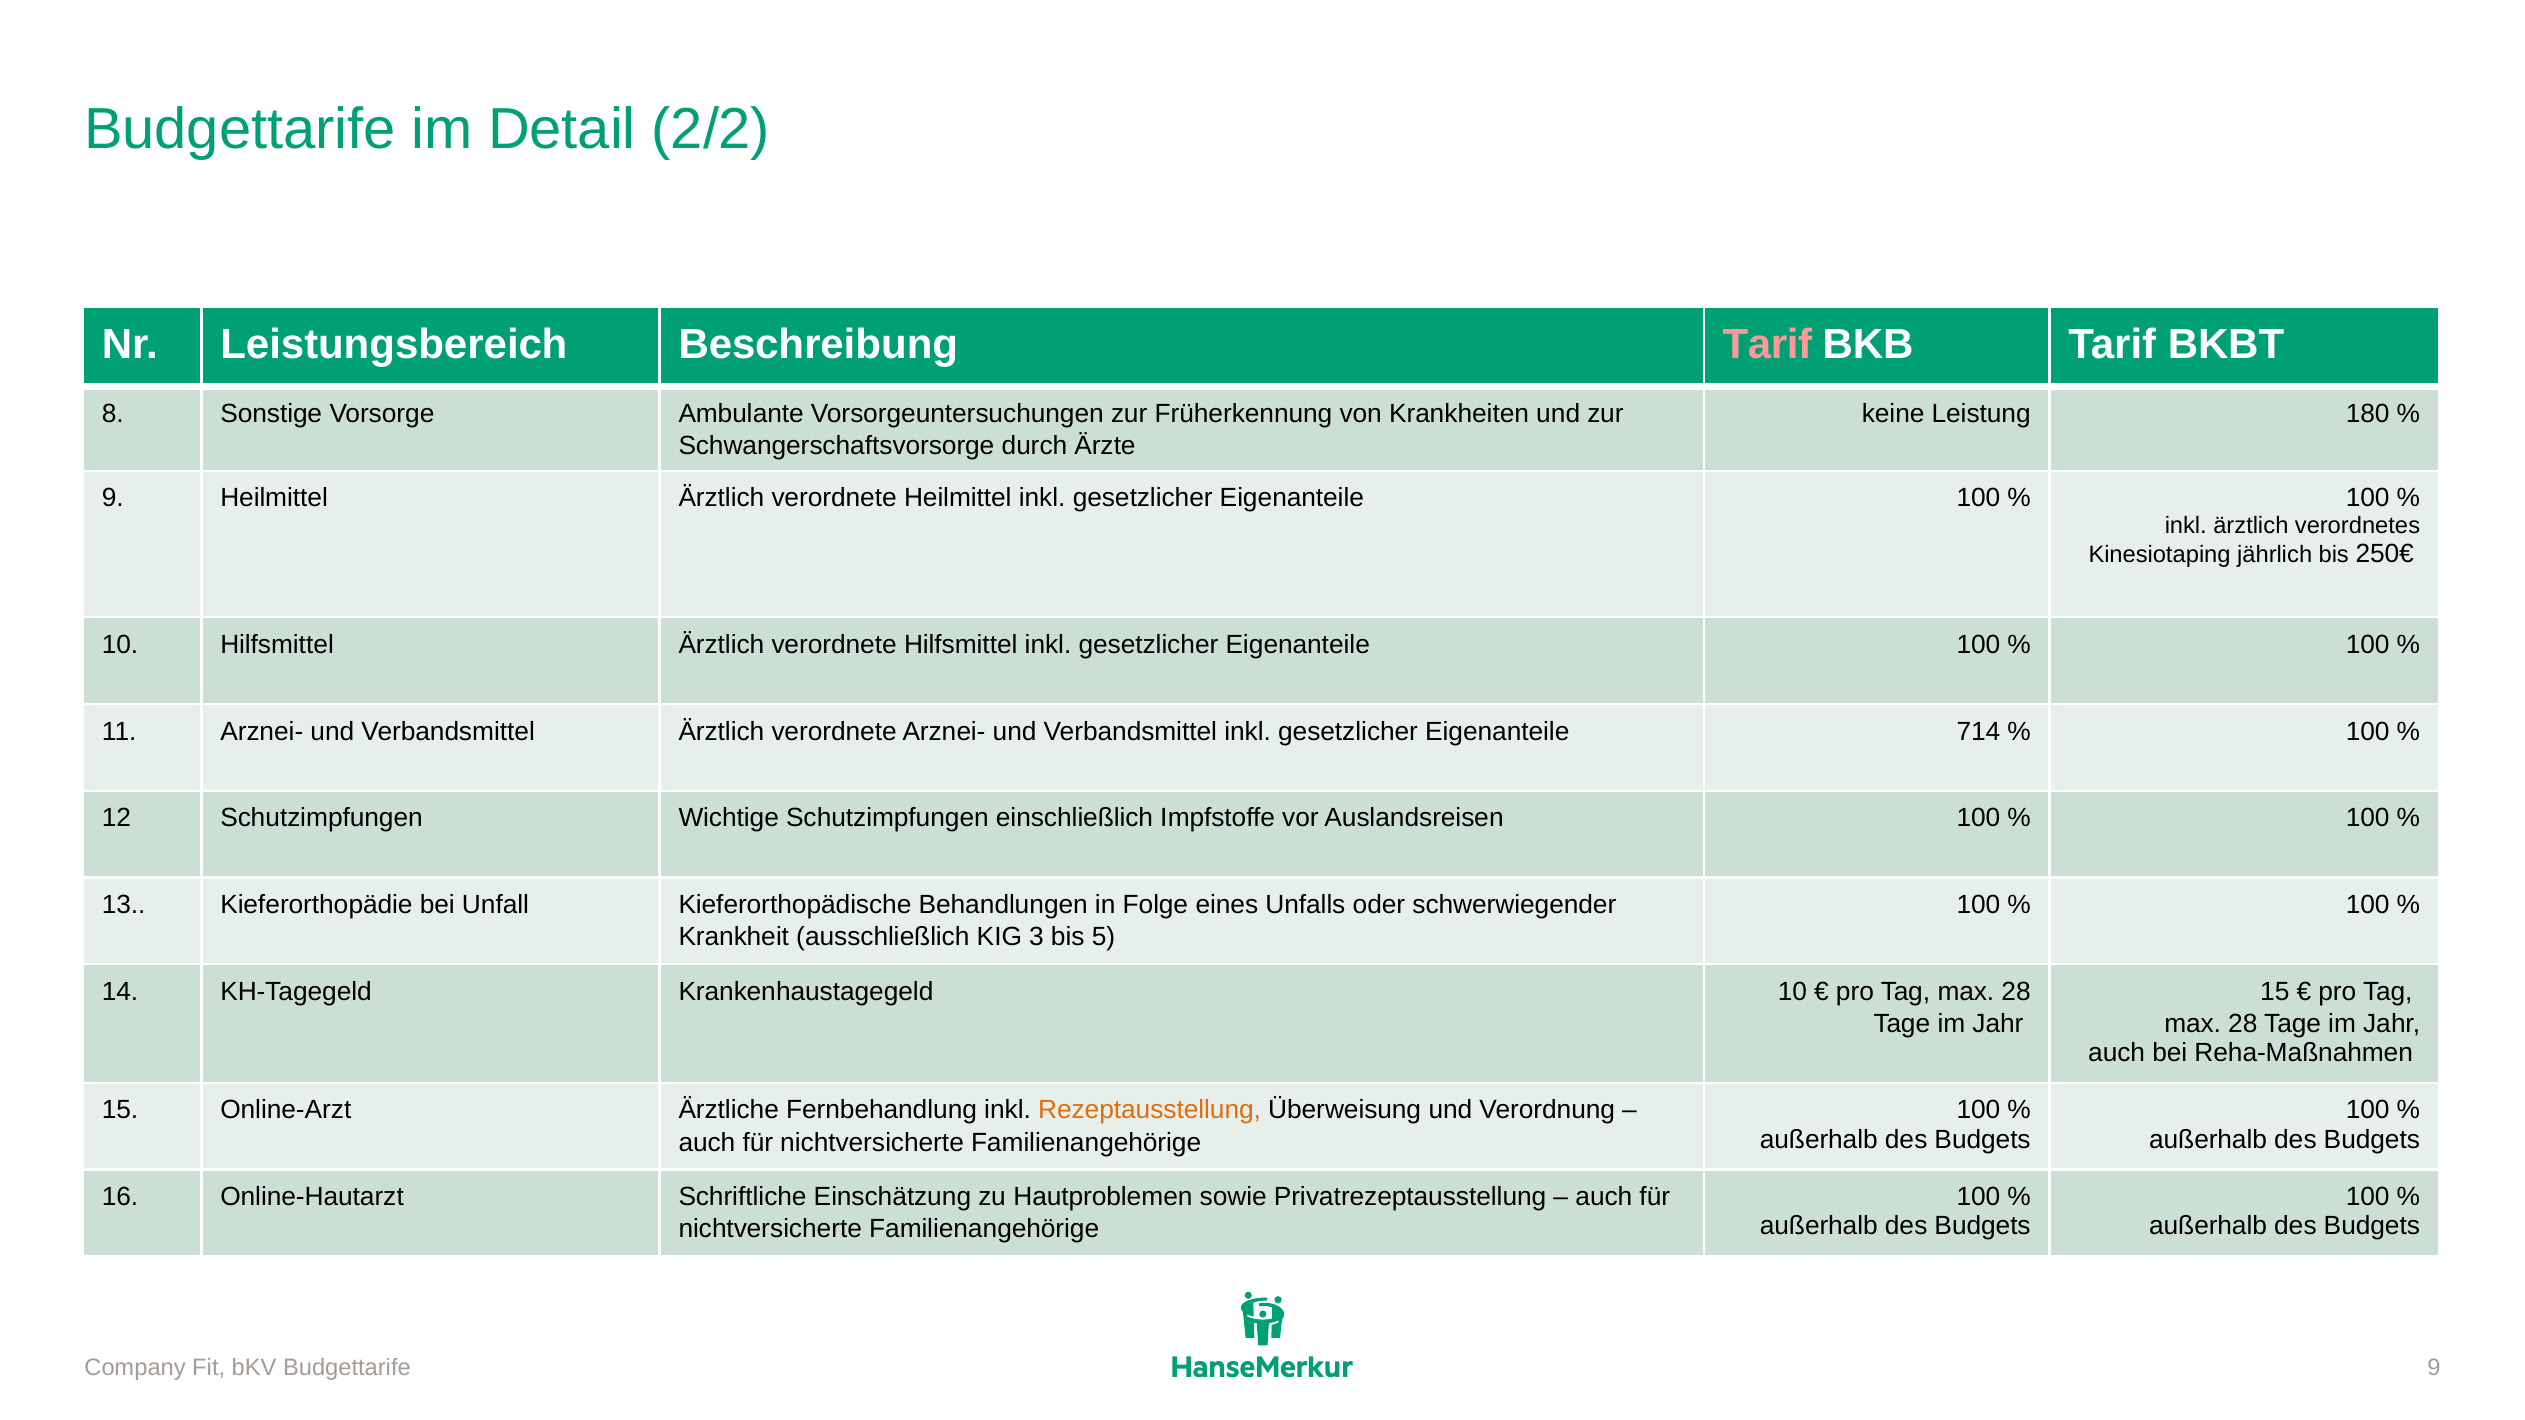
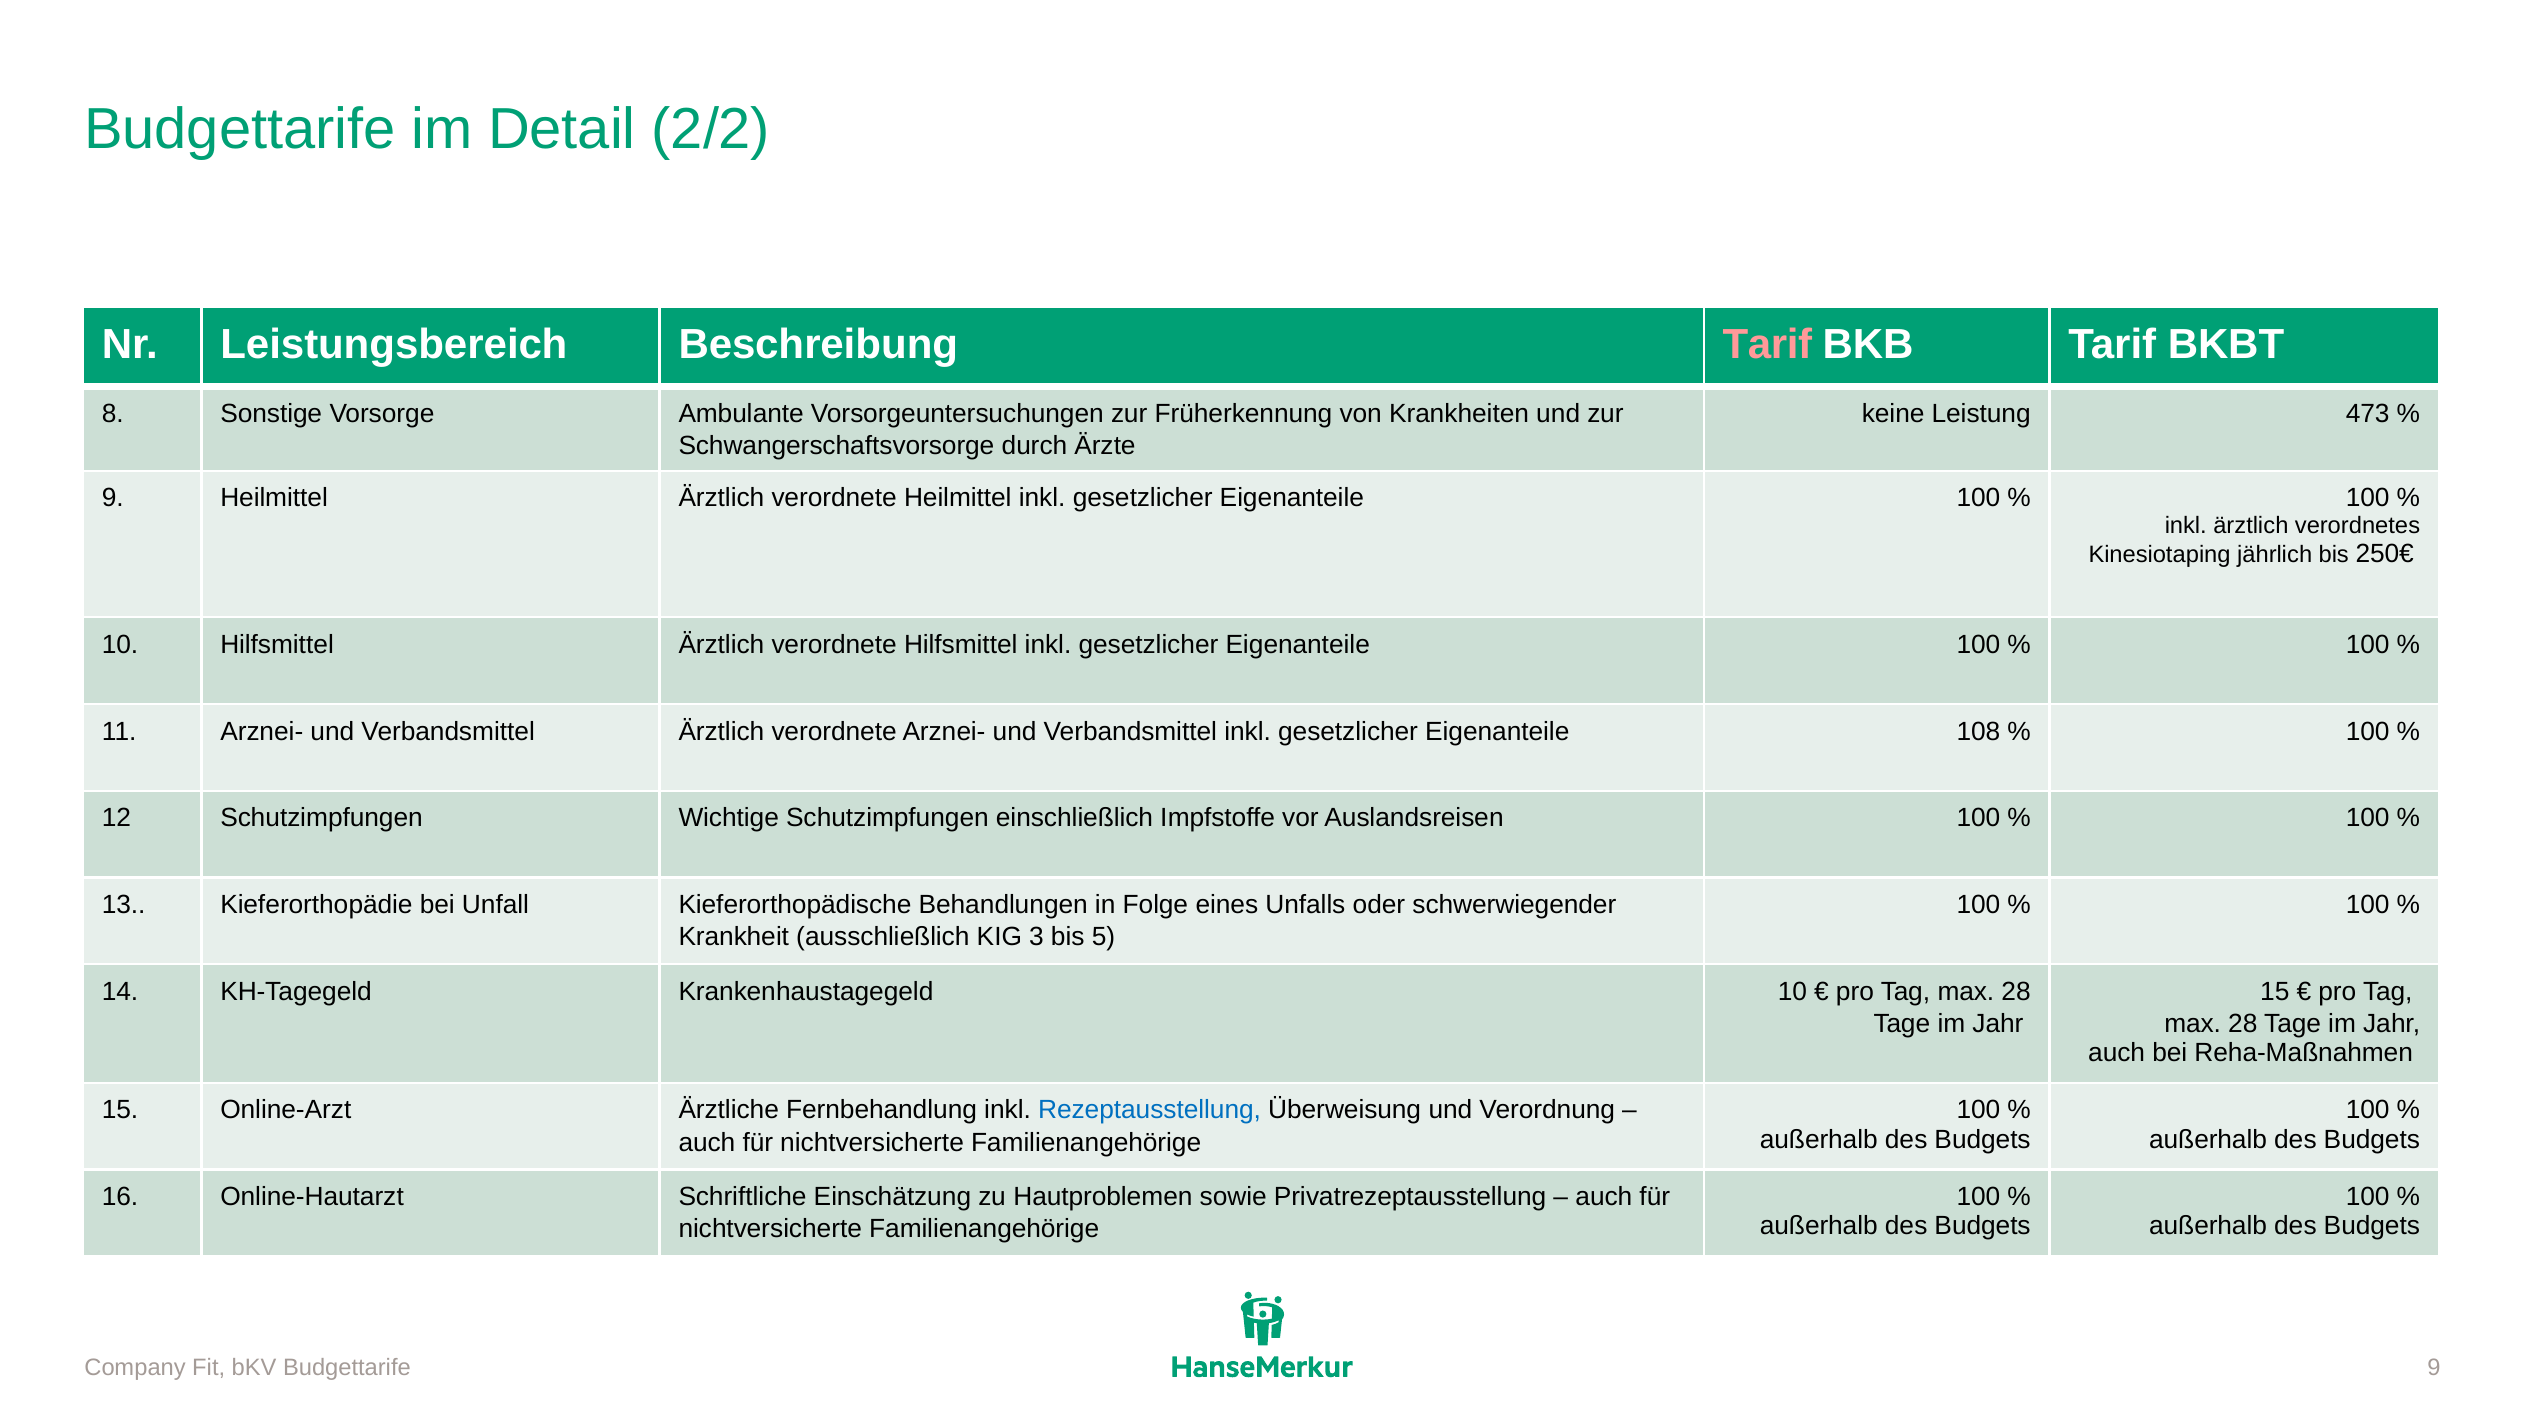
180: 180 -> 473
714: 714 -> 108
Rezeptausstellung colour: orange -> blue
